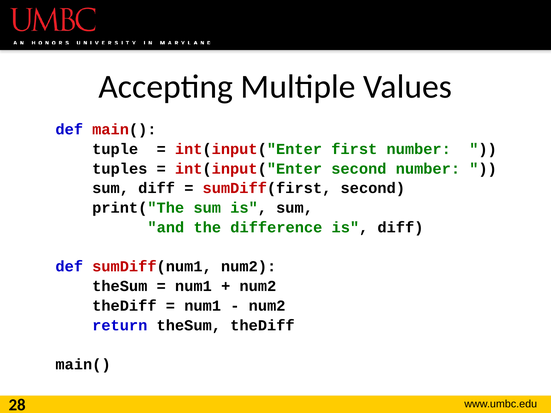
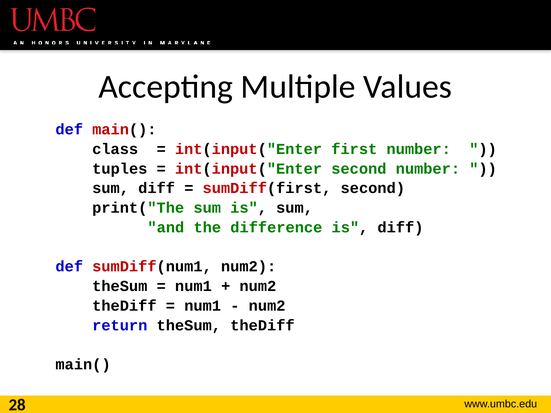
tuple: tuple -> class
